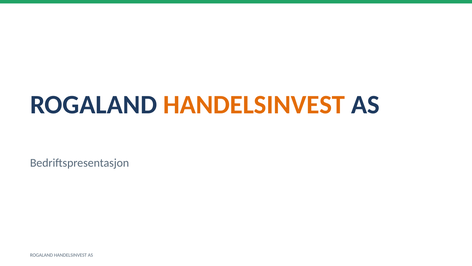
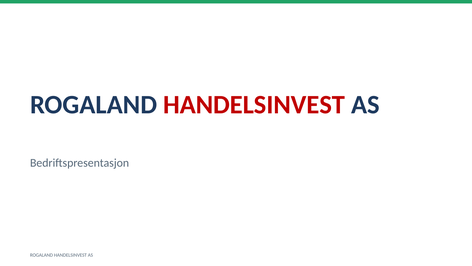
HANDELSINVEST at (254, 105) colour: orange -> red
